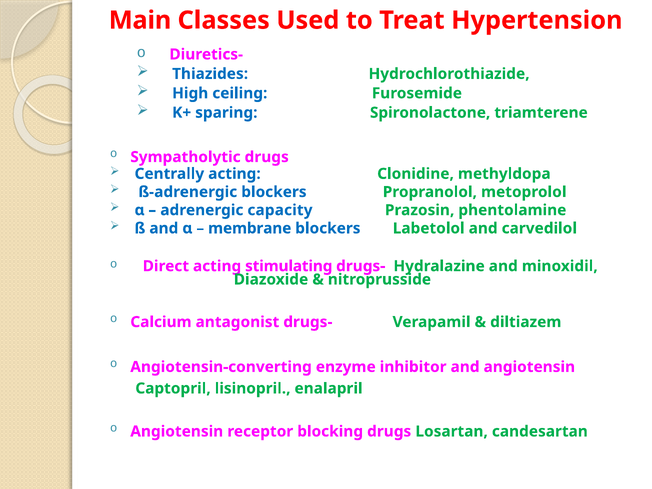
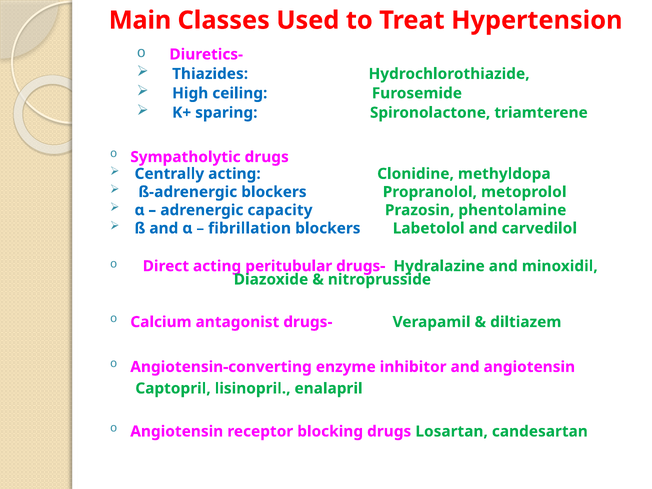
membrane: membrane -> fibrillation
stimulating: stimulating -> peritubular
